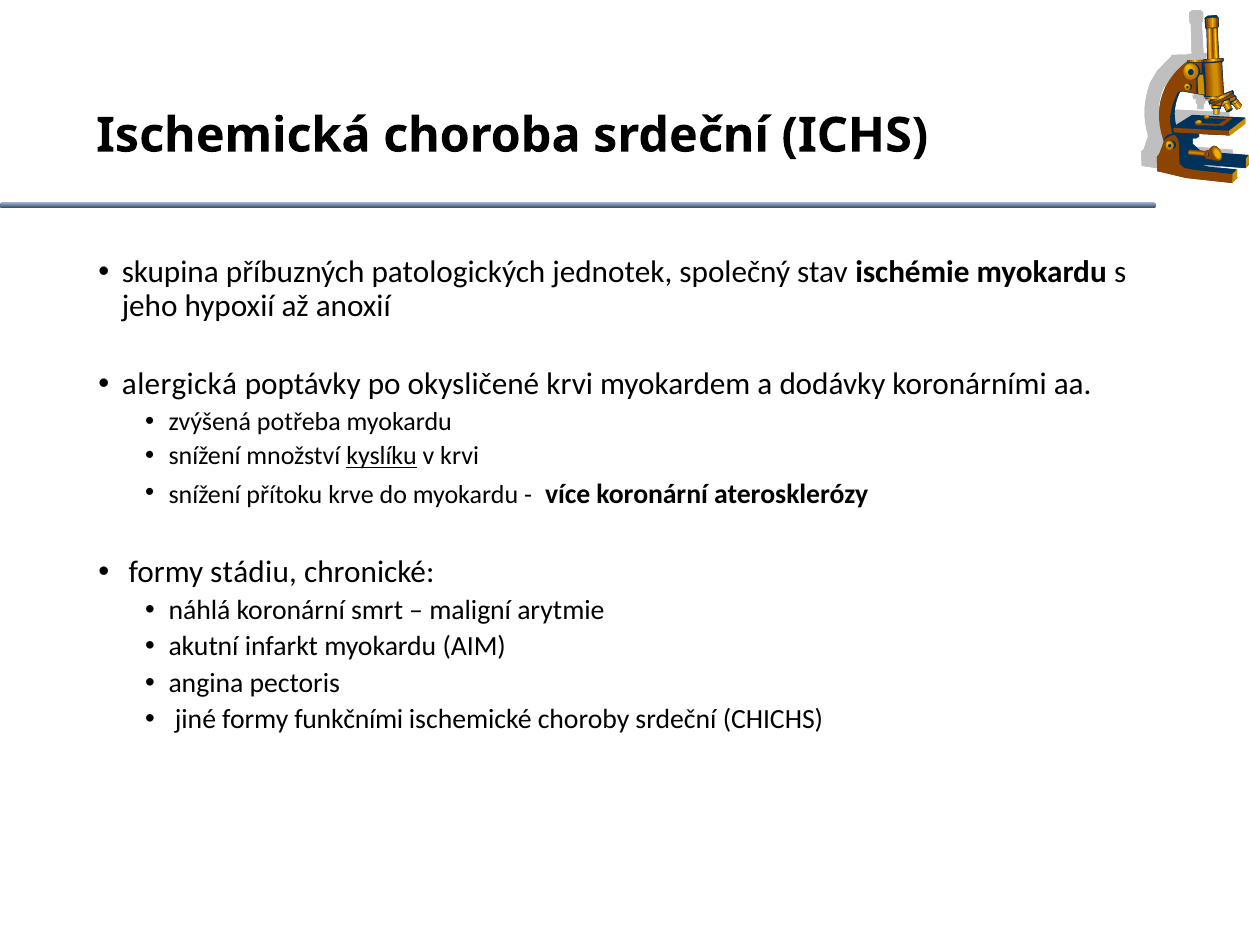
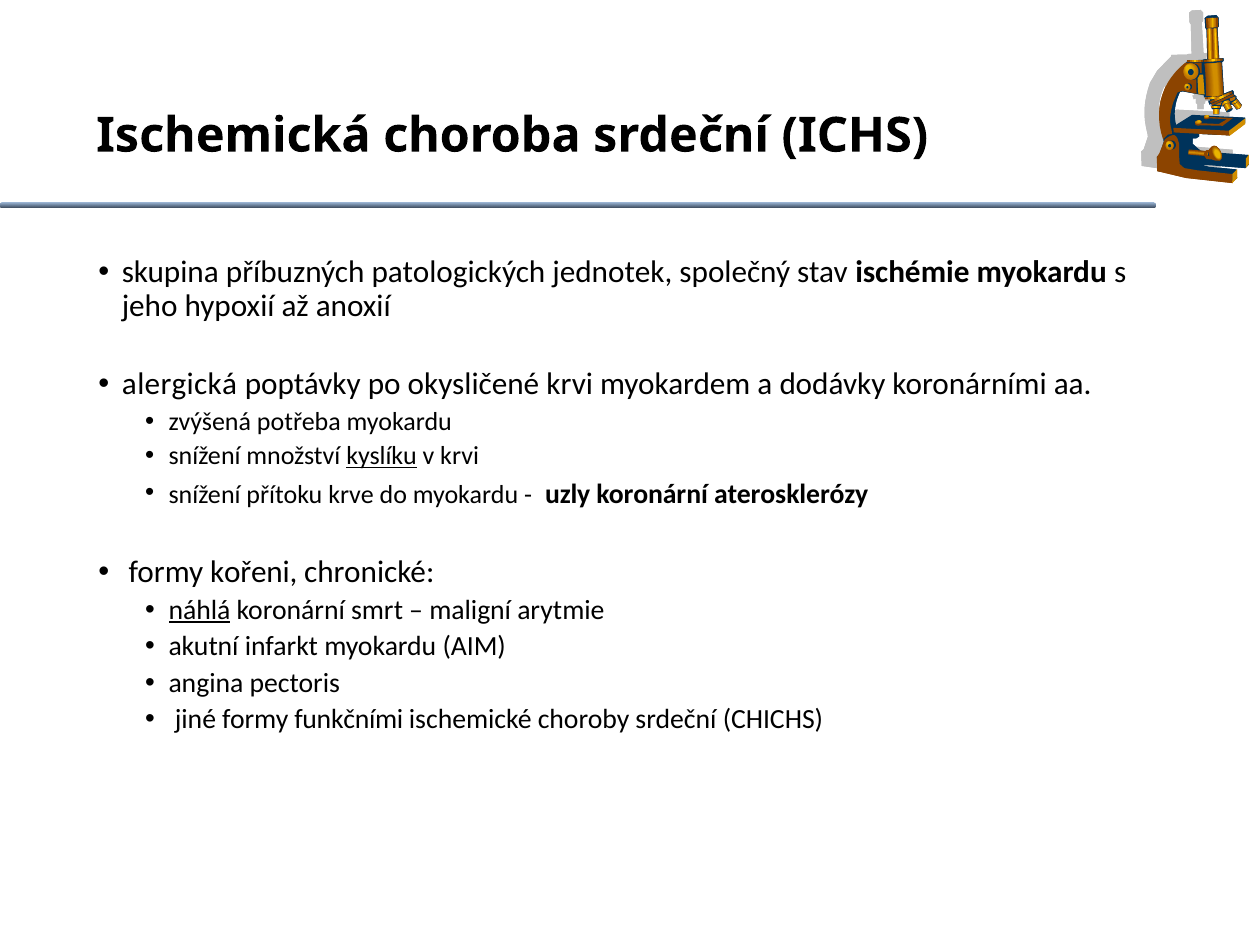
více: více -> uzly
stádiu: stádiu -> kořeni
náhlá underline: none -> present
